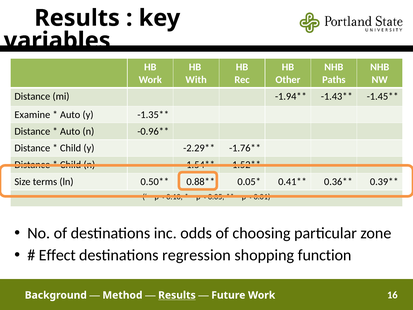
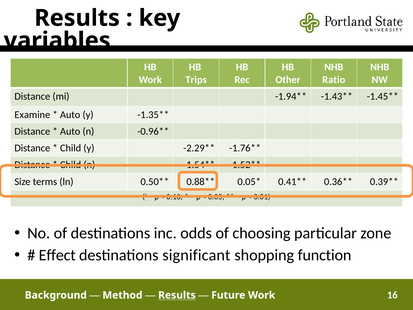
With: With -> Trips
Paths: Paths -> Ratio
regression: regression -> significant
